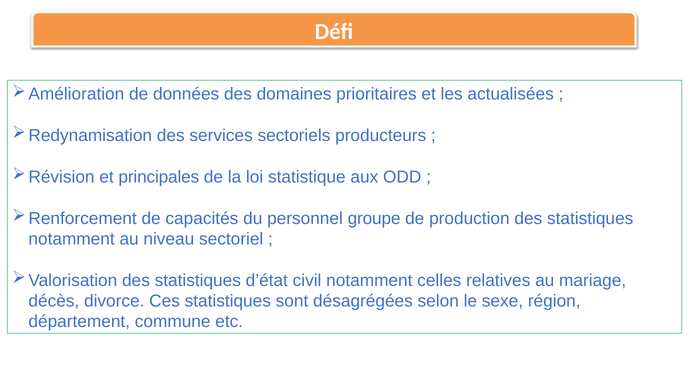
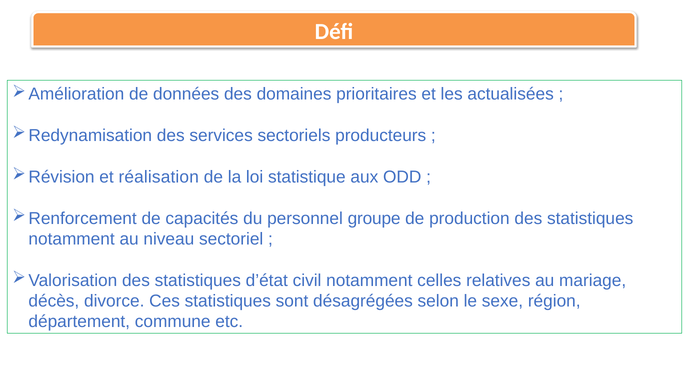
principales: principales -> réalisation
